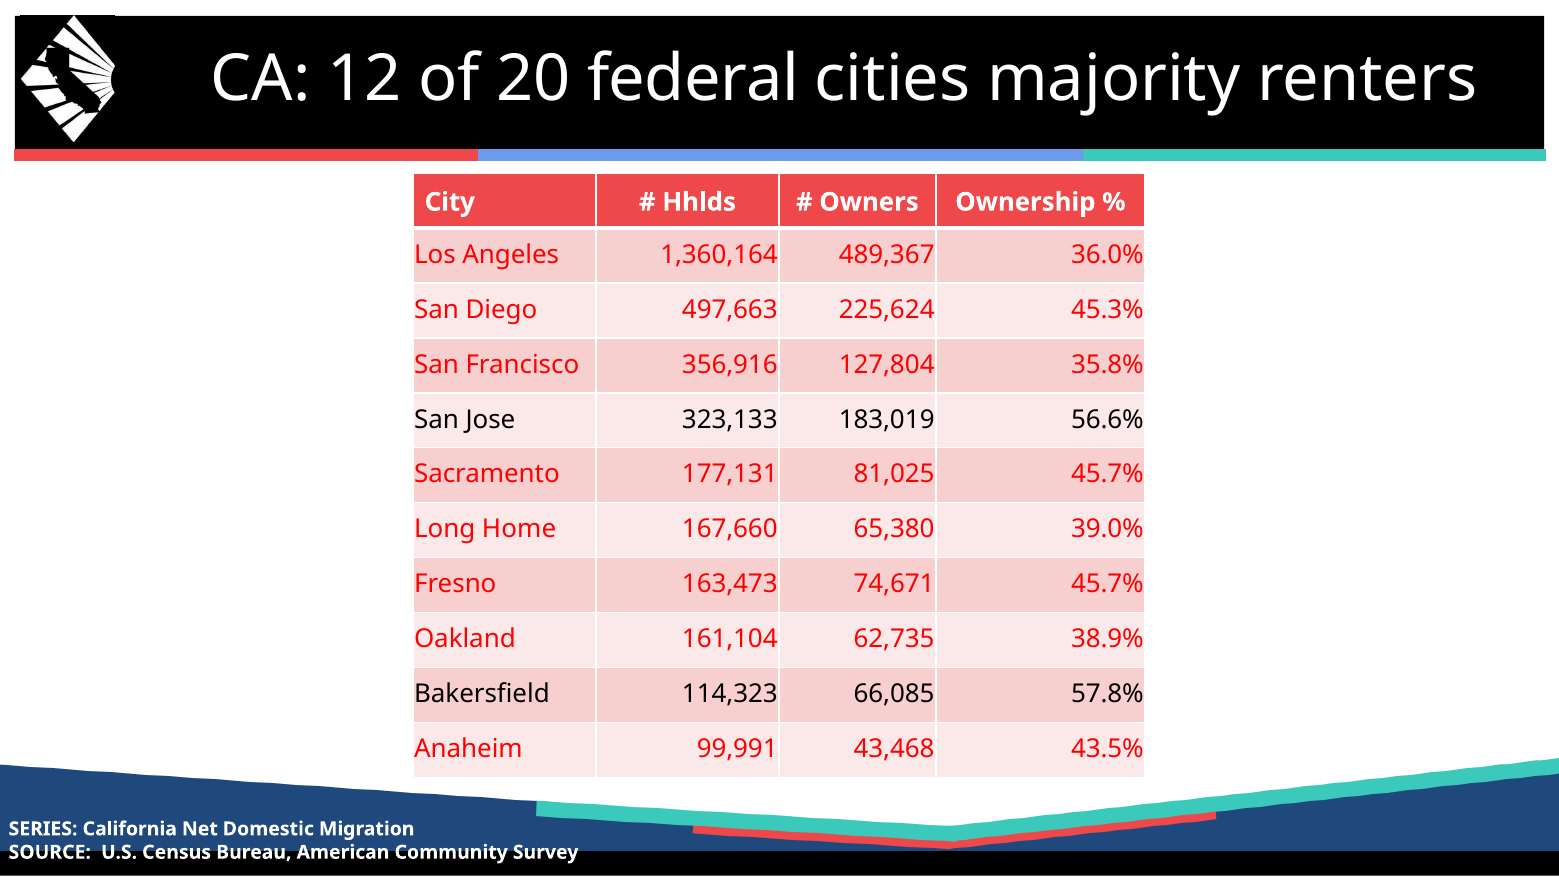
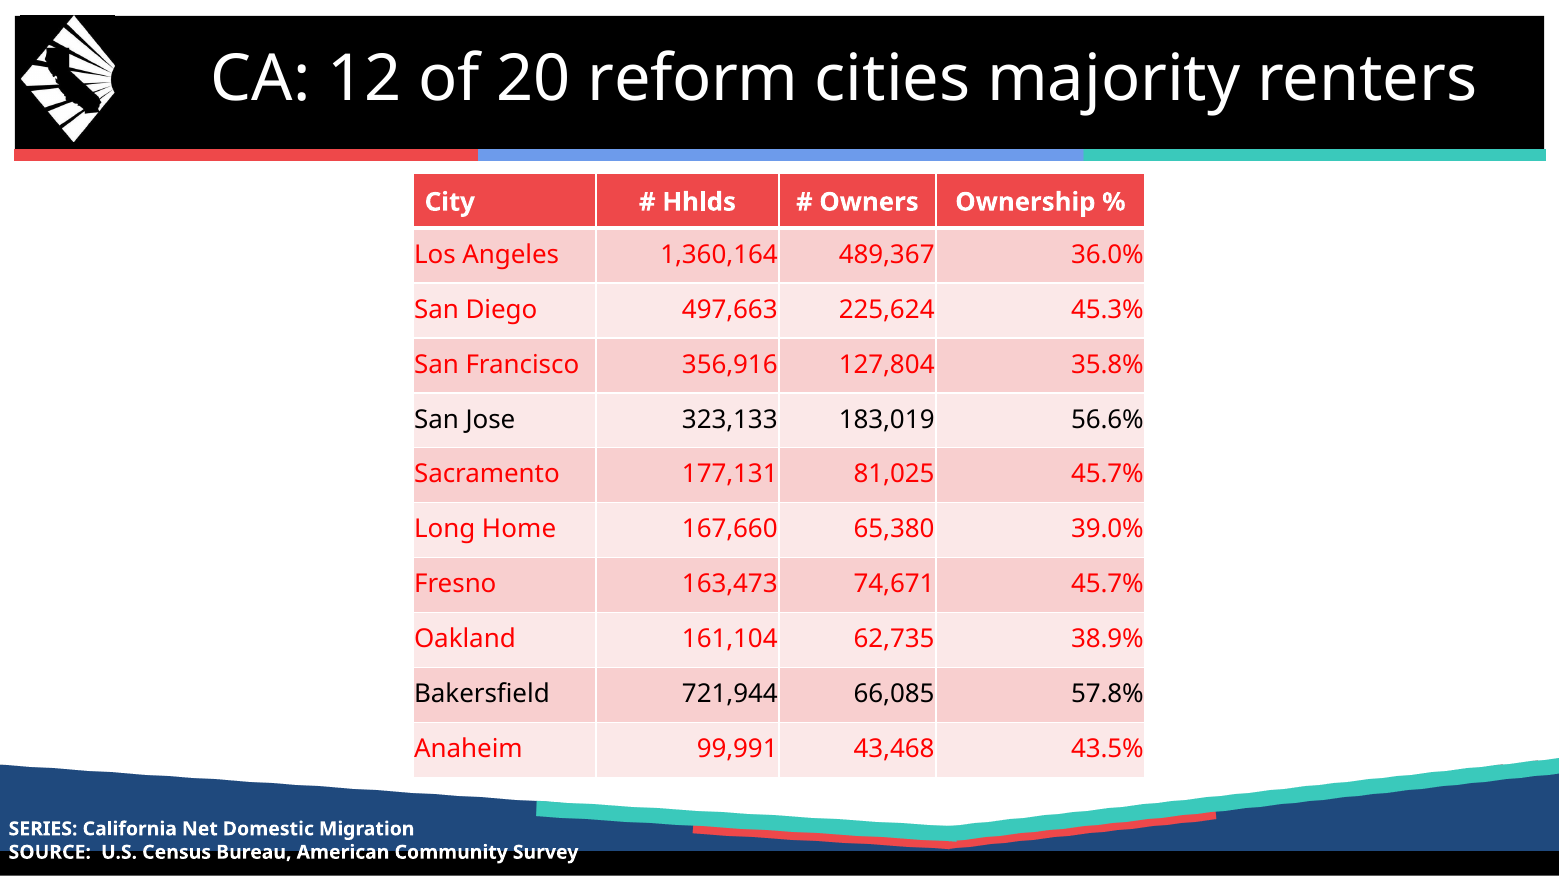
federal: federal -> reform
114,323: 114,323 -> 721,944
